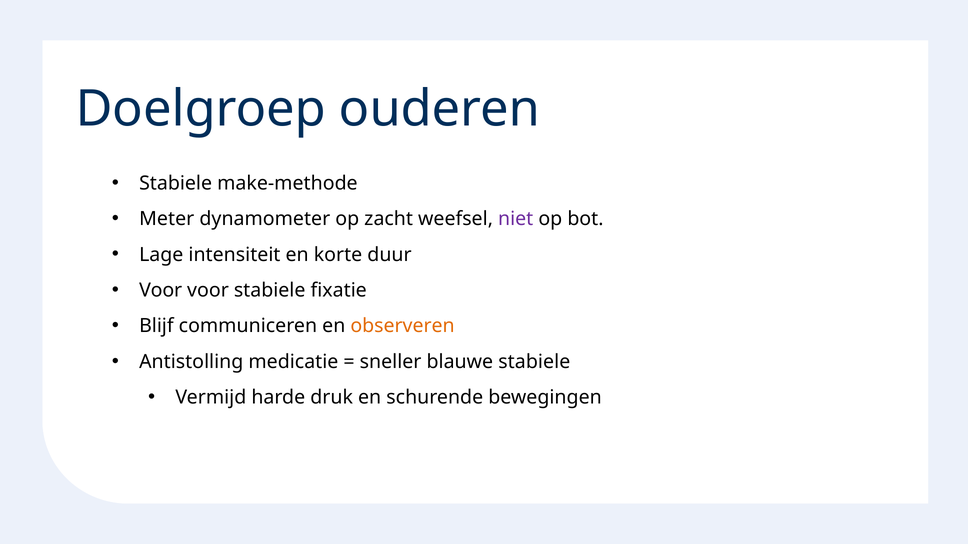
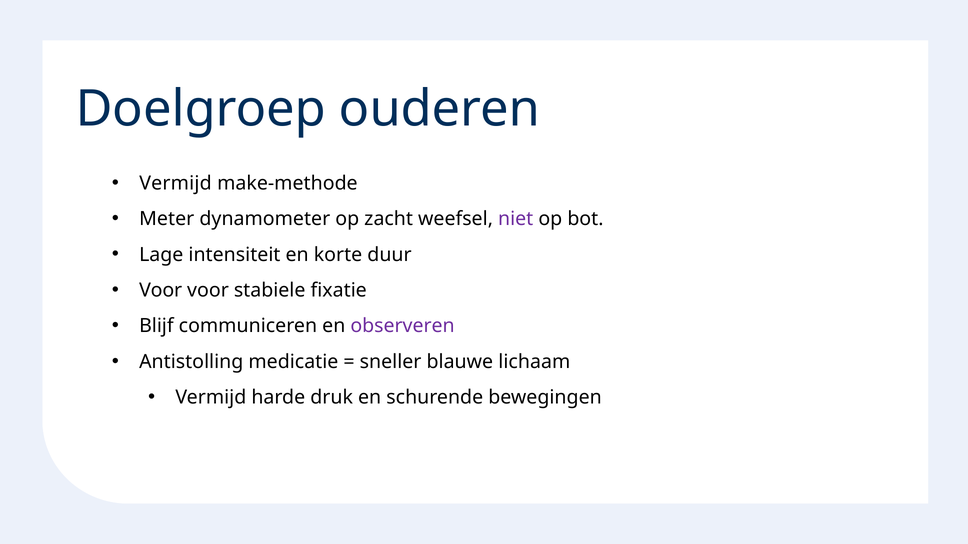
Stabiele at (176, 183): Stabiele -> Vermijd
observeren colour: orange -> purple
blauwe stabiele: stabiele -> lichaam
